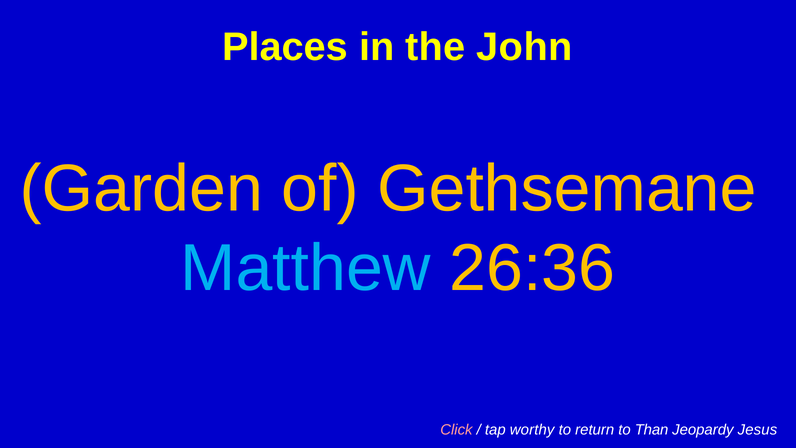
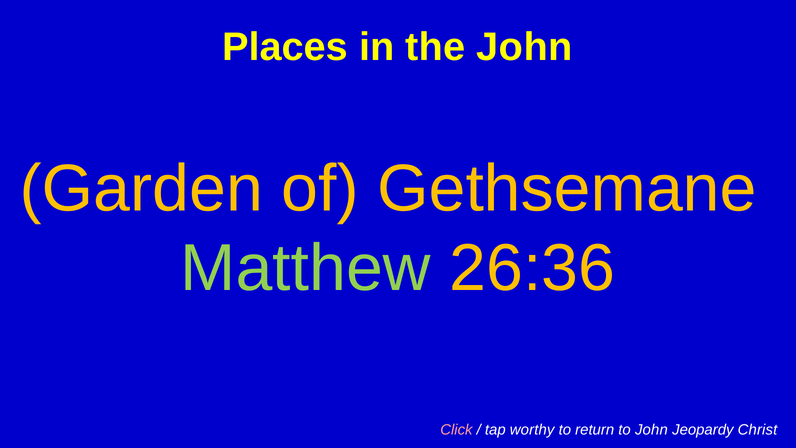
Matthew colour: light blue -> light green
to Than: Than -> John
Jesus: Jesus -> Christ
